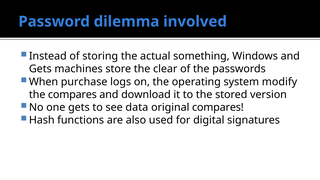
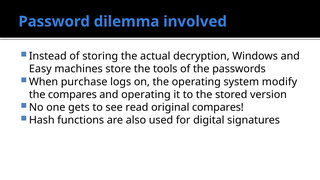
something: something -> decryption
Gets at (40, 69): Gets -> Easy
clear: clear -> tools
and download: download -> operating
data: data -> read
